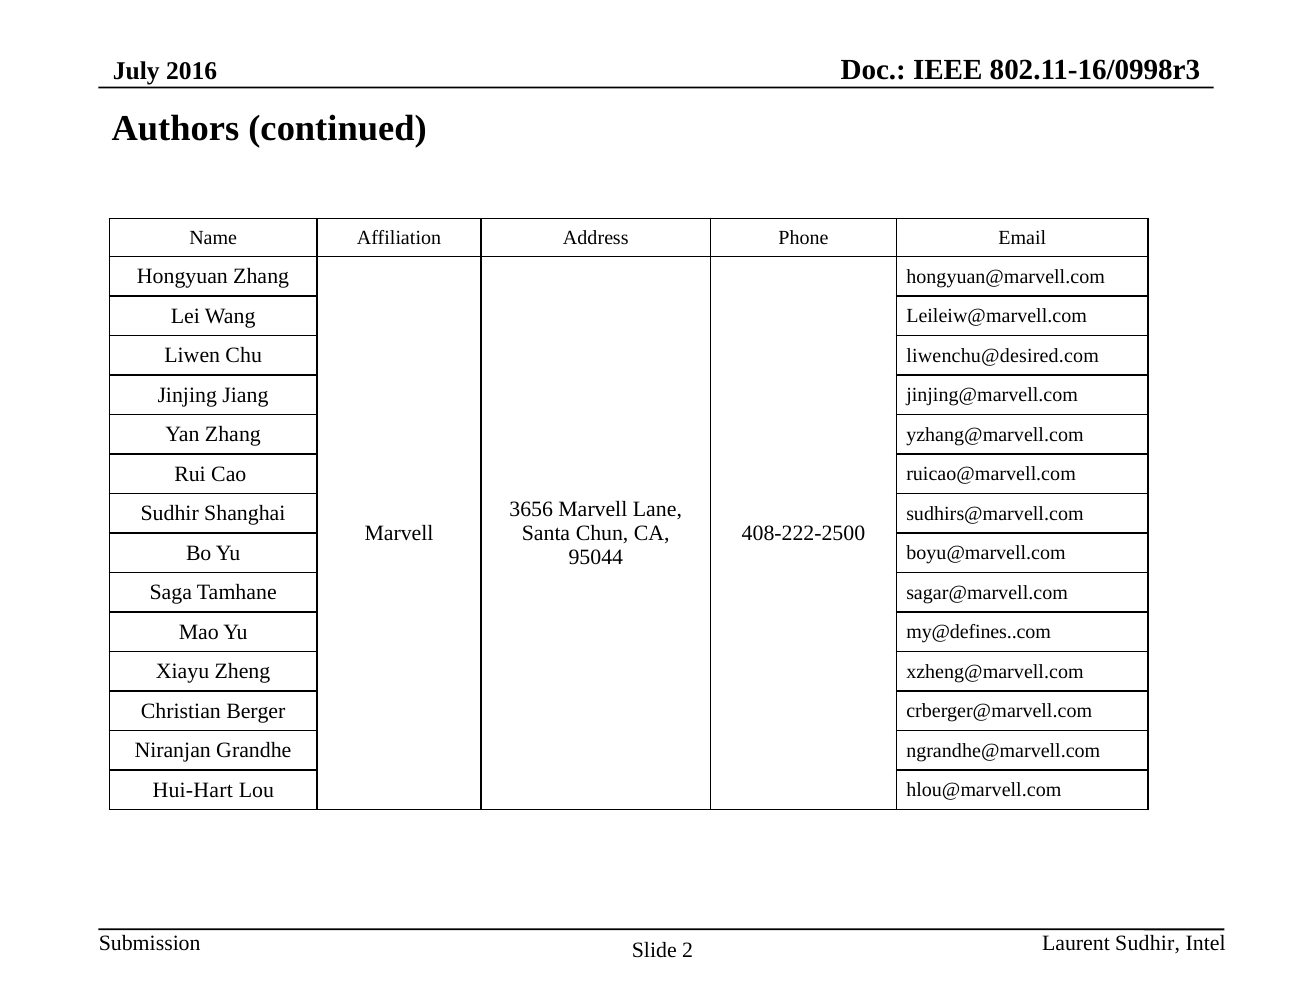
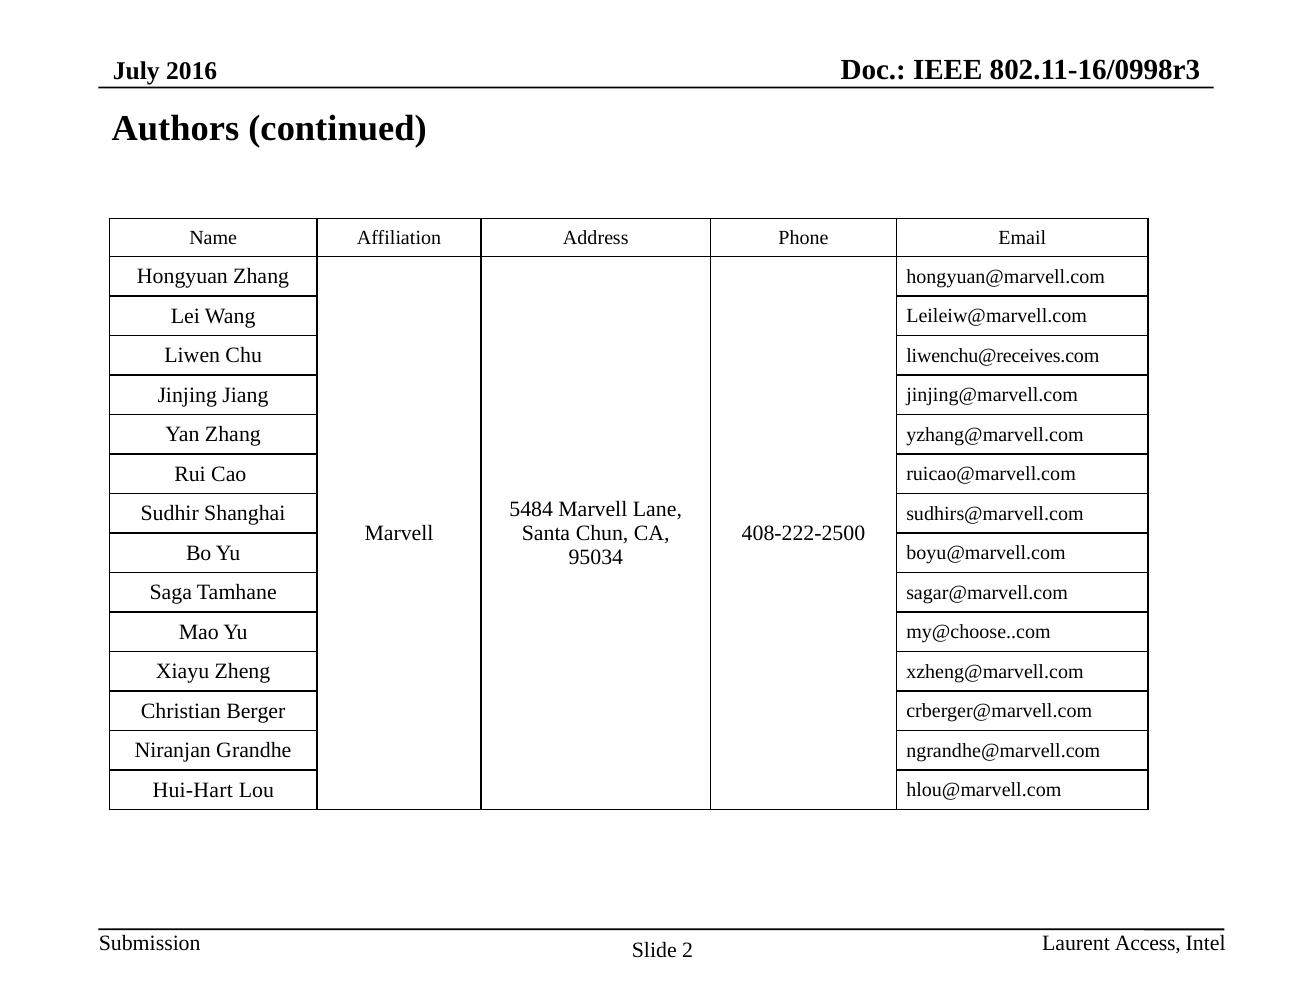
liwenchu@desired.com: liwenchu@desired.com -> liwenchu@receives.com
3656: 3656 -> 5484
95044: 95044 -> 95034
my@defines..com: my@defines..com -> my@choose..com
Laurent Sudhir: Sudhir -> Access
